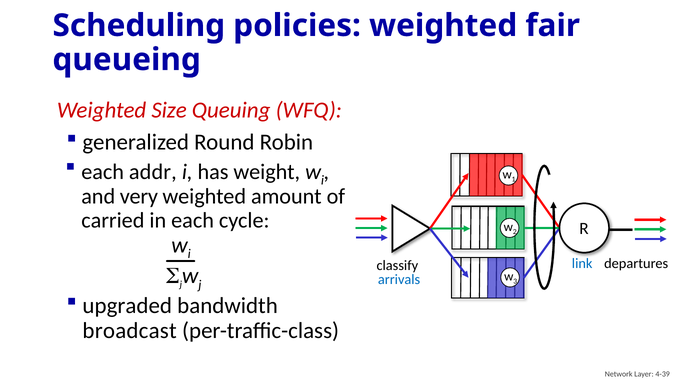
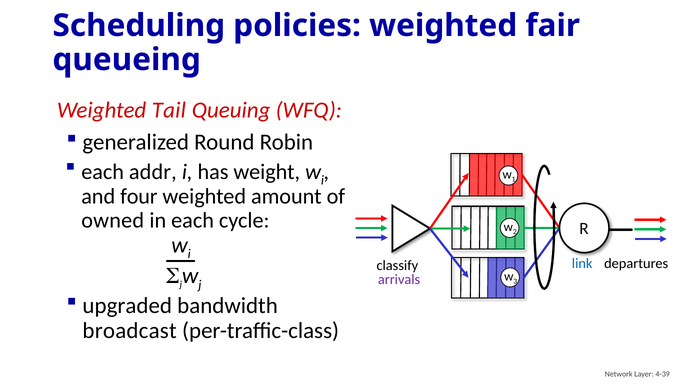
Size: Size -> Tail
very: very -> four
carried: carried -> owned
arrivals colour: blue -> purple
